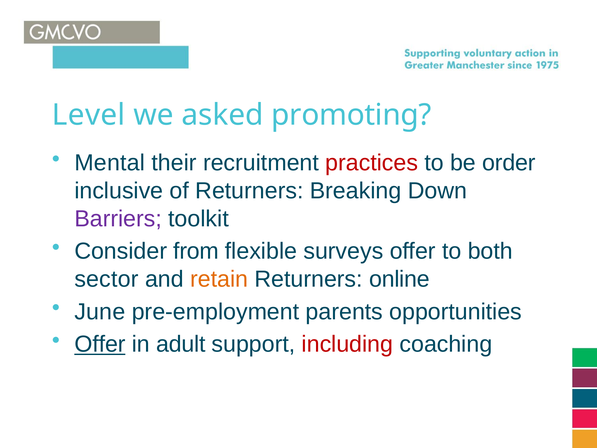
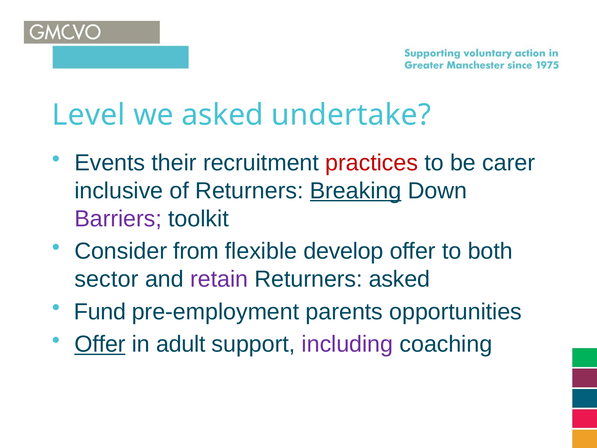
promoting: promoting -> undertake
Mental: Mental -> Events
order: order -> carer
Breaking underline: none -> present
surveys: surveys -> develop
retain colour: orange -> purple
Returners online: online -> asked
June: June -> Fund
including colour: red -> purple
